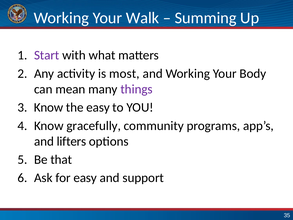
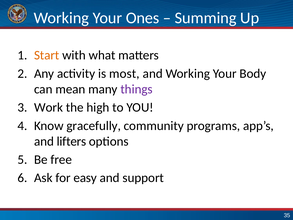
Walk: Walk -> Ones
Start colour: purple -> orange
Know at (49, 107): Know -> Work
the easy: easy -> high
that: that -> free
